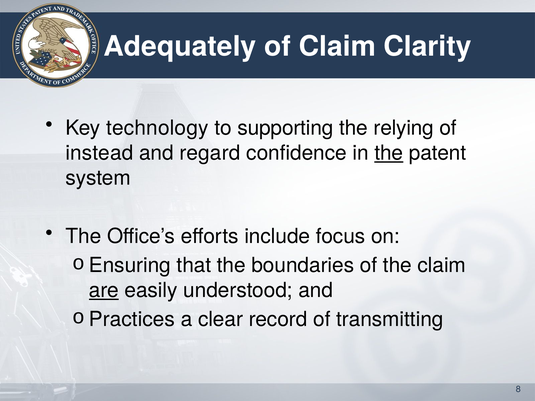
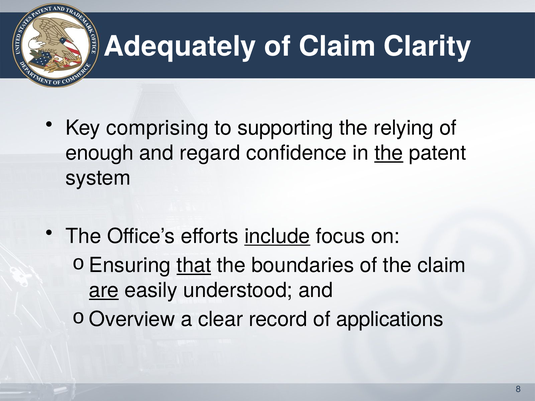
technology: technology -> comprising
instead: instead -> enough
include underline: none -> present
that underline: none -> present
Practices: Practices -> Overview
transmitting: transmitting -> applications
